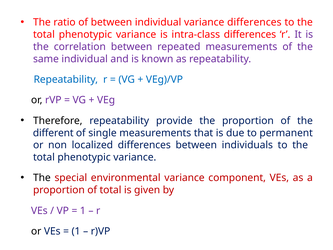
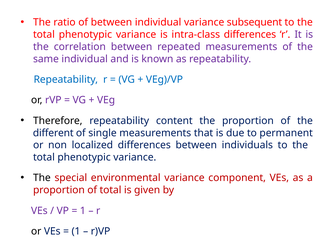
variance differences: differences -> subsequent
provide: provide -> content
